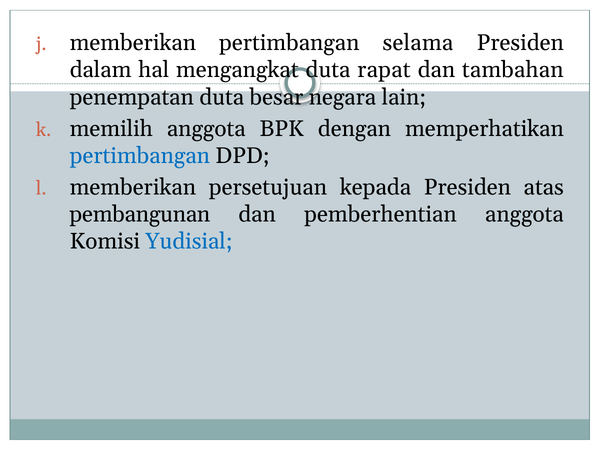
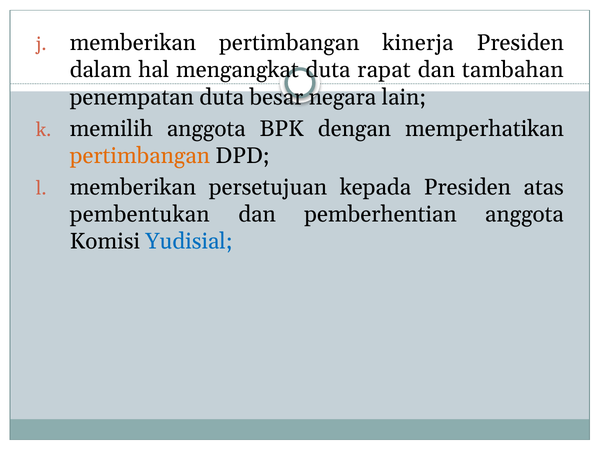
selama: selama -> kinerja
pertimbangan at (140, 156) colour: blue -> orange
pembangunan: pembangunan -> pembentukan
